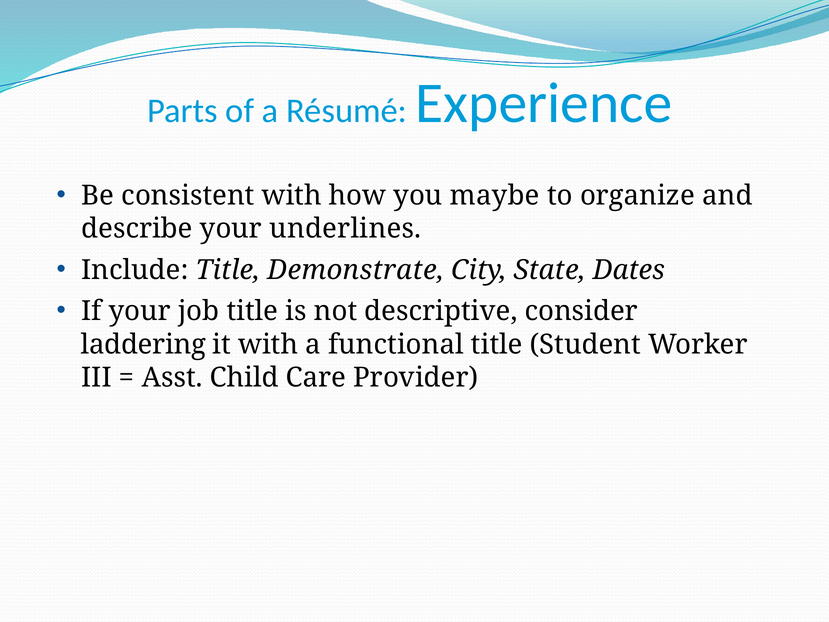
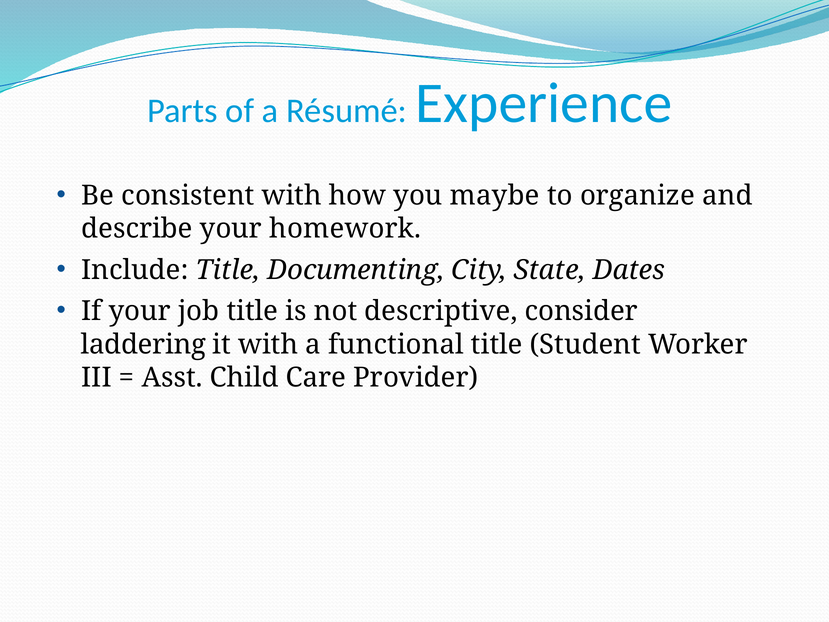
underlines: underlines -> homework
Demonstrate: Demonstrate -> Documenting
